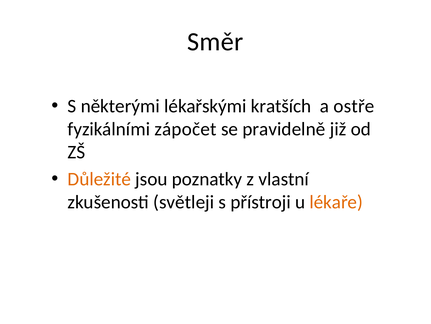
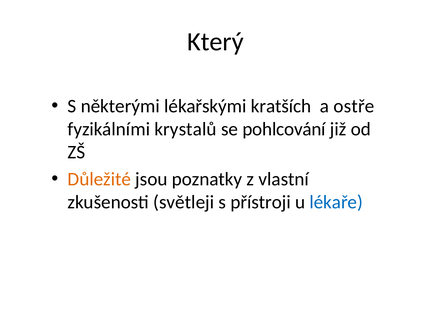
Směr: Směr -> Který
zápočet: zápočet -> krystalů
pravidelně: pravidelně -> pohlcování
lékaře colour: orange -> blue
